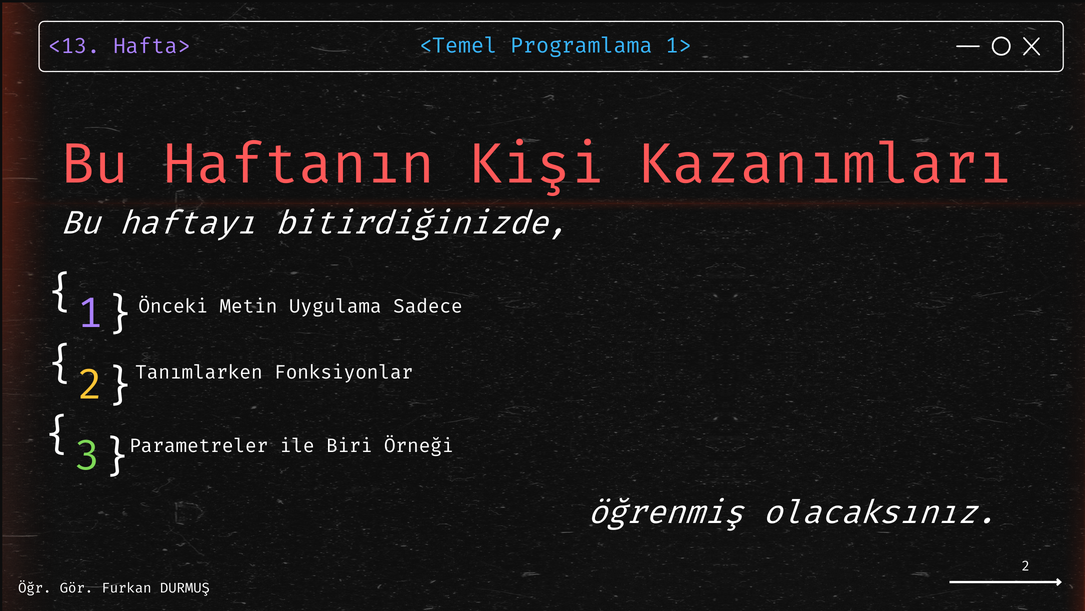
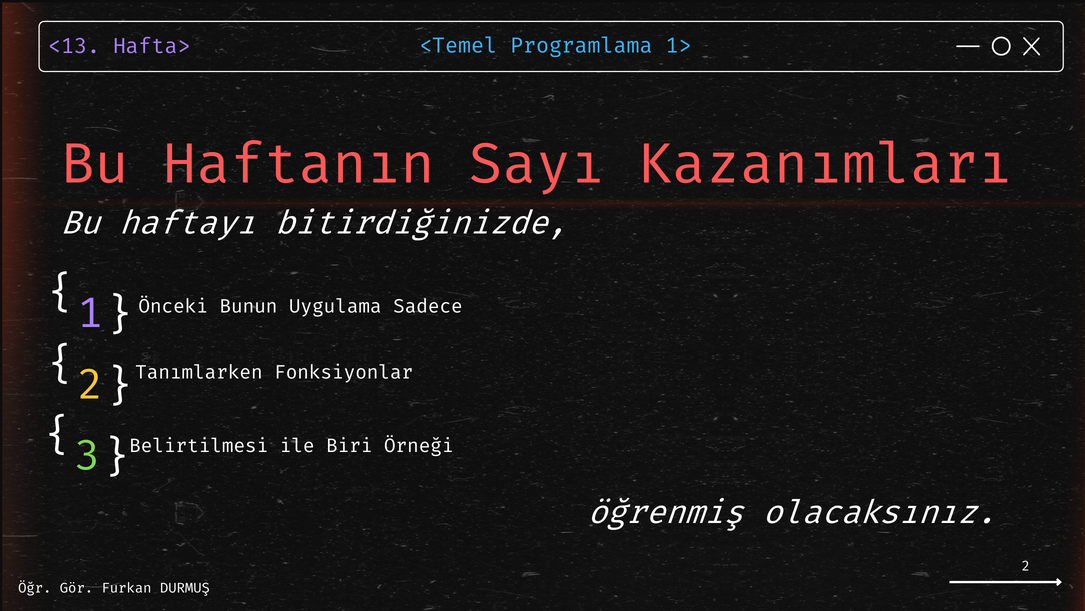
Kişi: Kişi -> Sayı
Metin: Metin -> Bunun
Parametreler: Parametreler -> Belirtilmesi
